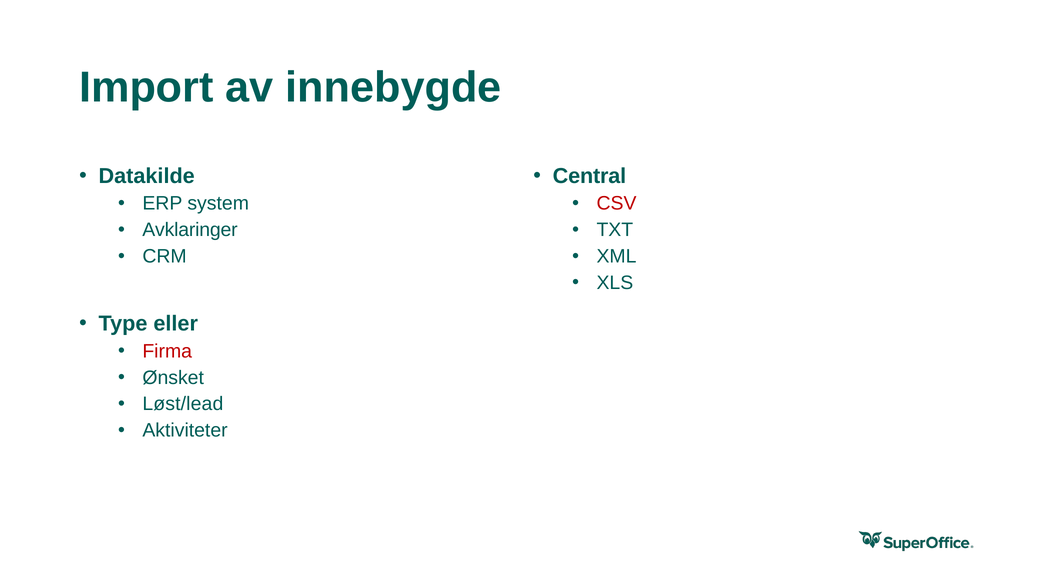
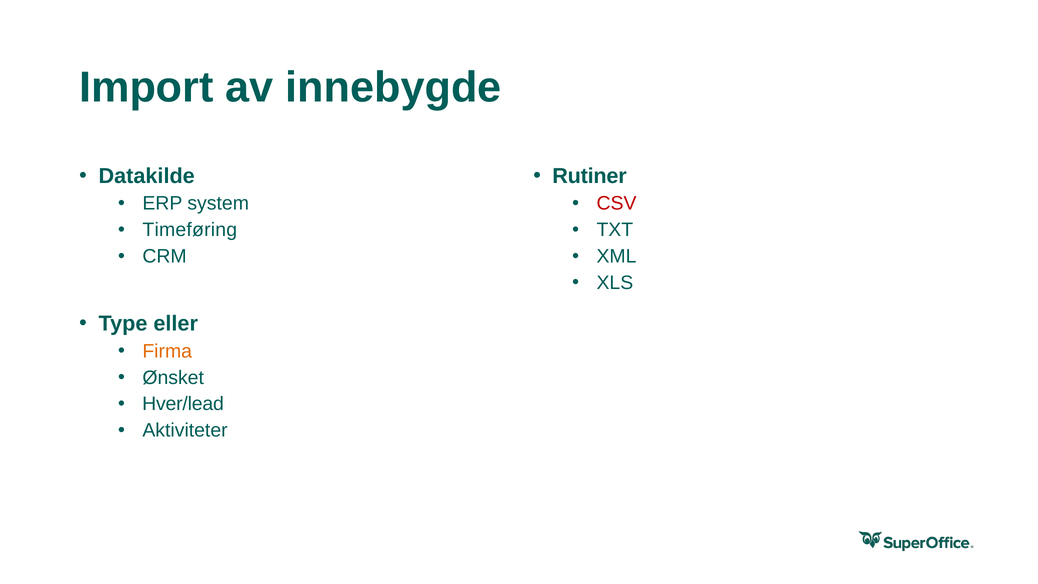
Central: Central -> Rutiner
Avklaringer: Avklaringer -> Timeføring
Firma colour: red -> orange
Løst/lead: Løst/lead -> Hver/lead
